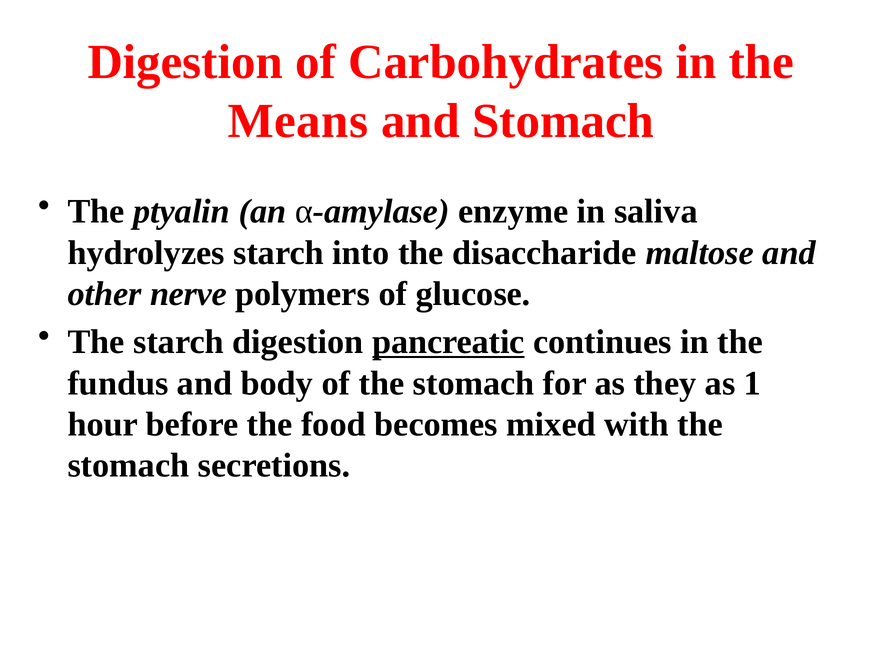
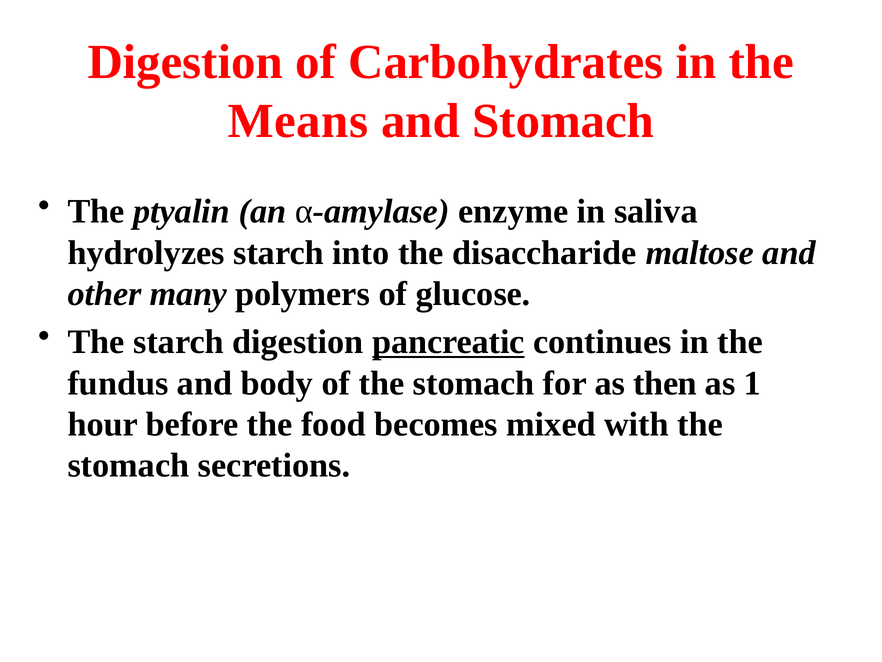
nerve: nerve -> many
they: they -> then
